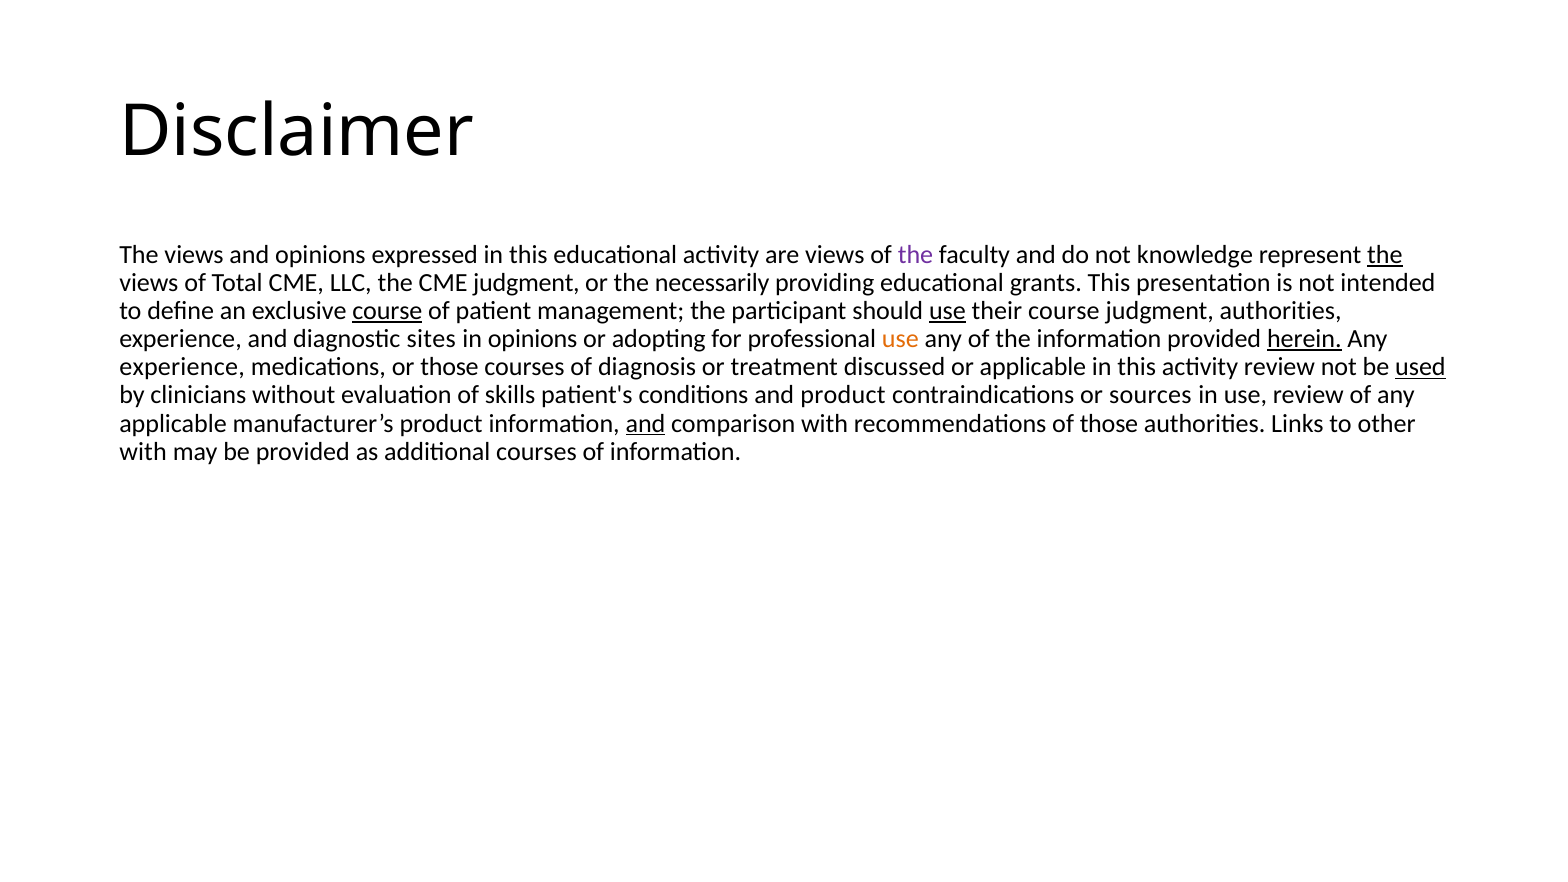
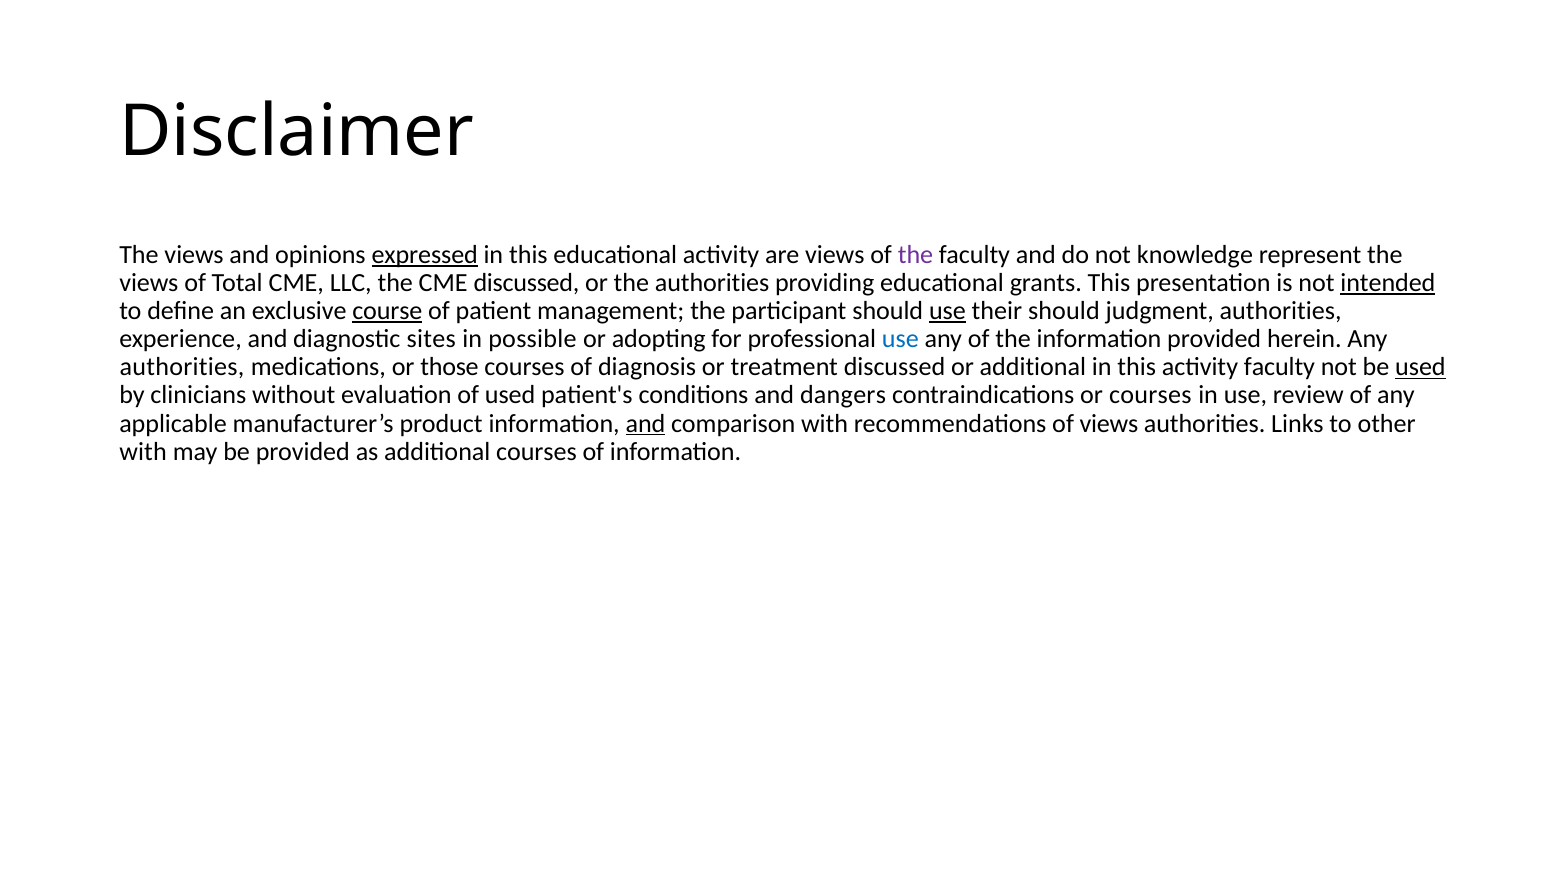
expressed underline: none -> present
the at (1385, 254) underline: present -> none
CME judgment: judgment -> discussed
the necessarily: necessarily -> authorities
intended underline: none -> present
their course: course -> should
in opinions: opinions -> possible
use at (900, 339) colour: orange -> blue
herein underline: present -> none
experience at (182, 367): experience -> authorities
or applicable: applicable -> additional
activity review: review -> faculty
of skills: skills -> used
and product: product -> dangers
or sources: sources -> courses
of those: those -> views
